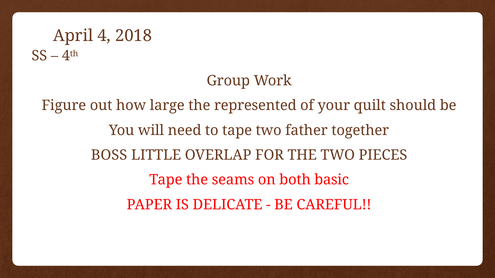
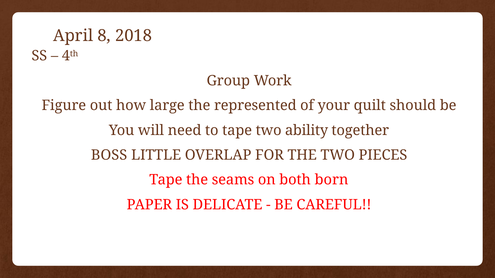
4: 4 -> 8
father: father -> ability
basic: basic -> born
